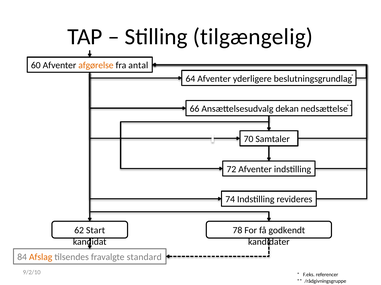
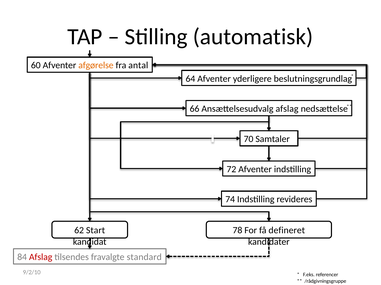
tilgængelig: tilgængelig -> automatisk
Ansættelsesudvalg dekan: dekan -> afslag
godkendt: godkendt -> defineret
Afslag at (41, 258) colour: orange -> red
